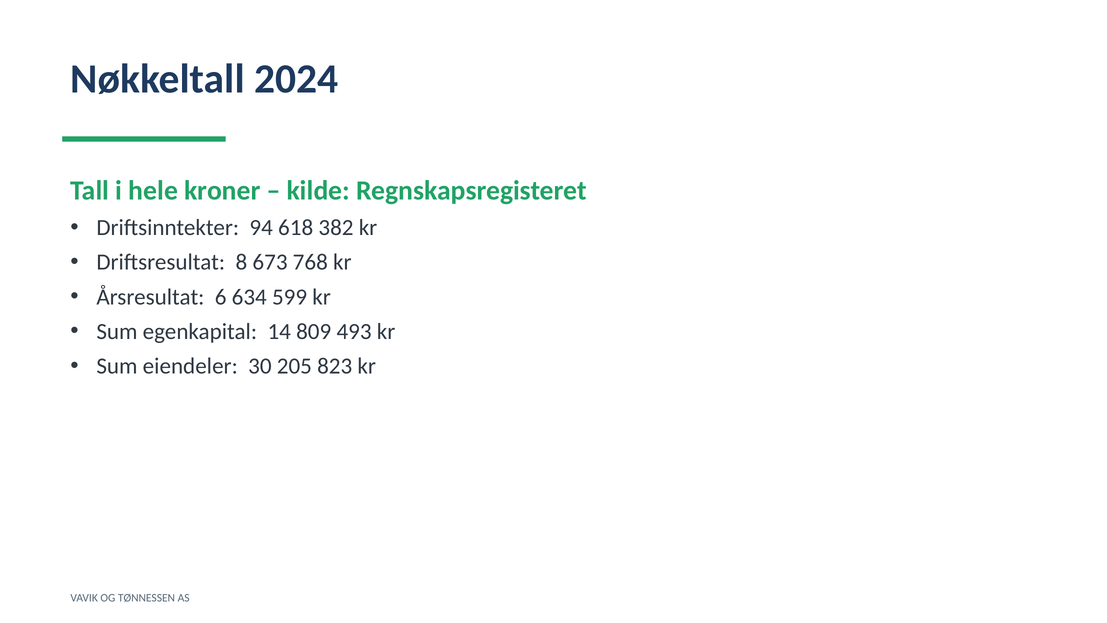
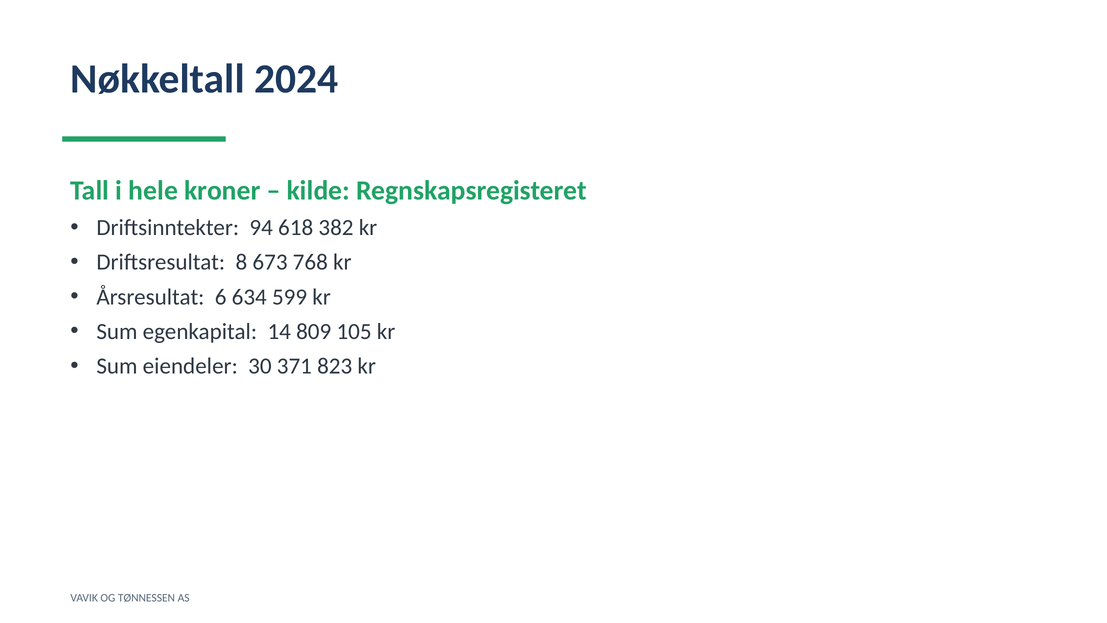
493: 493 -> 105
205: 205 -> 371
